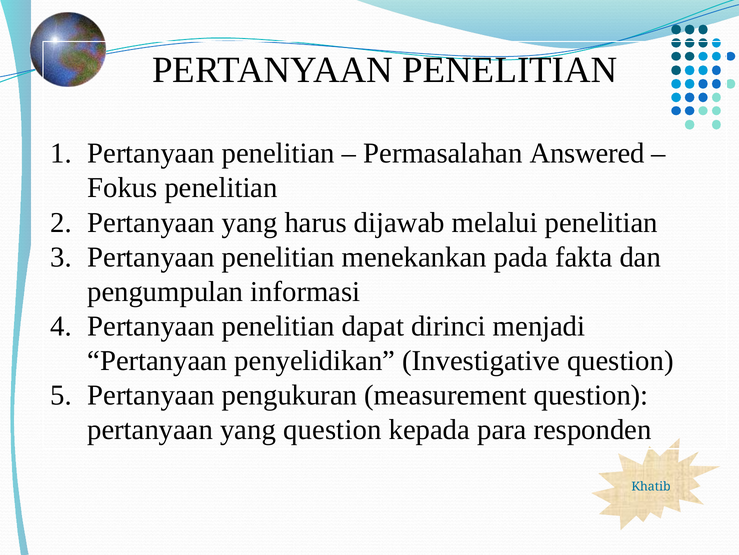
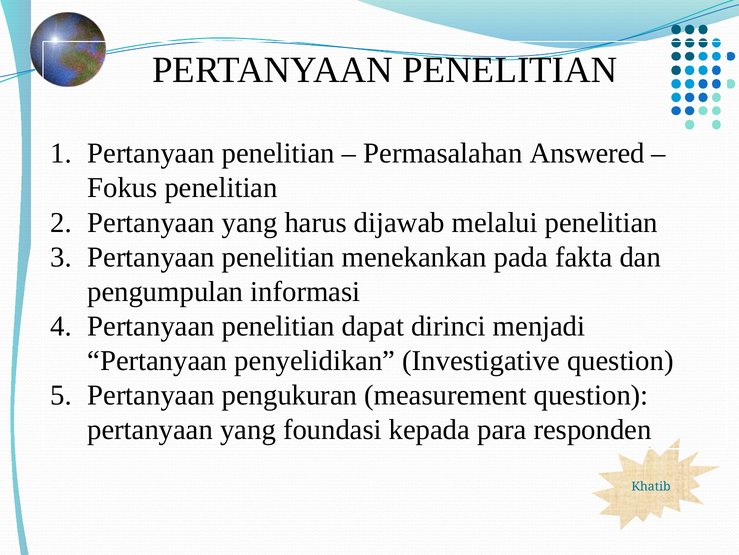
yang question: question -> foundasi
